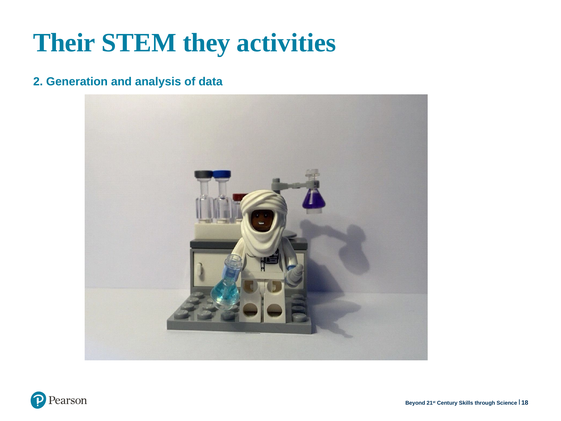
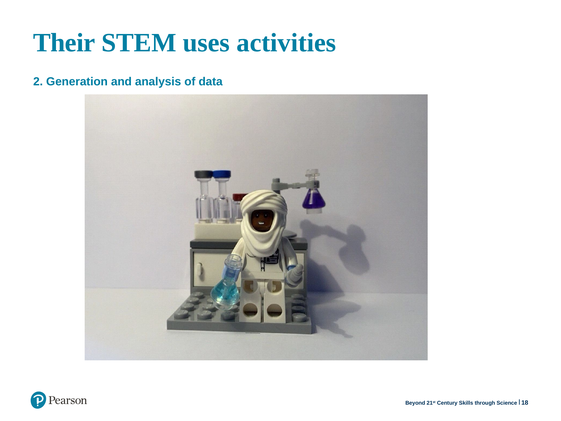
they: they -> uses
